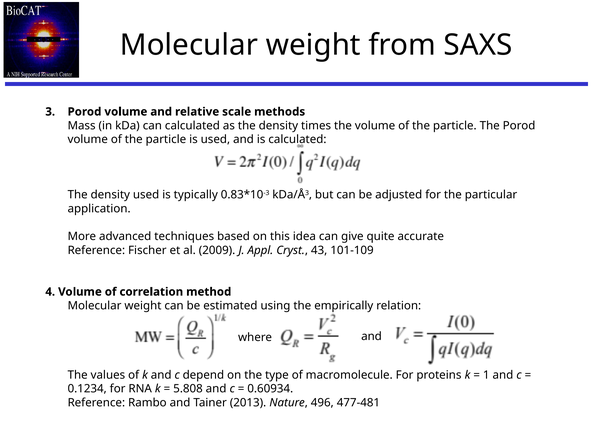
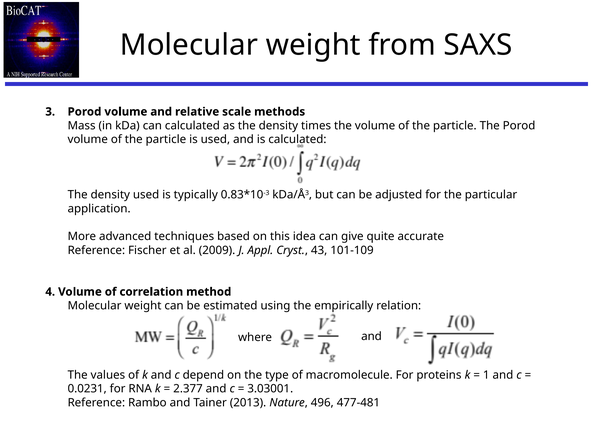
0.1234: 0.1234 -> 0.0231
5.808: 5.808 -> 2.377
0.60934: 0.60934 -> 3.03001
